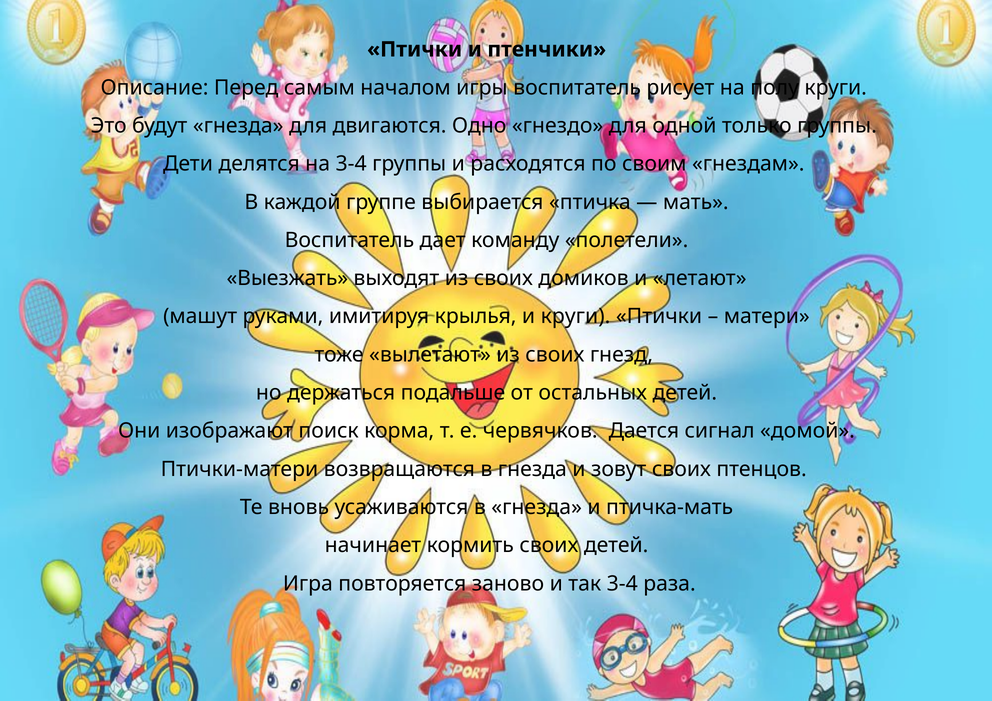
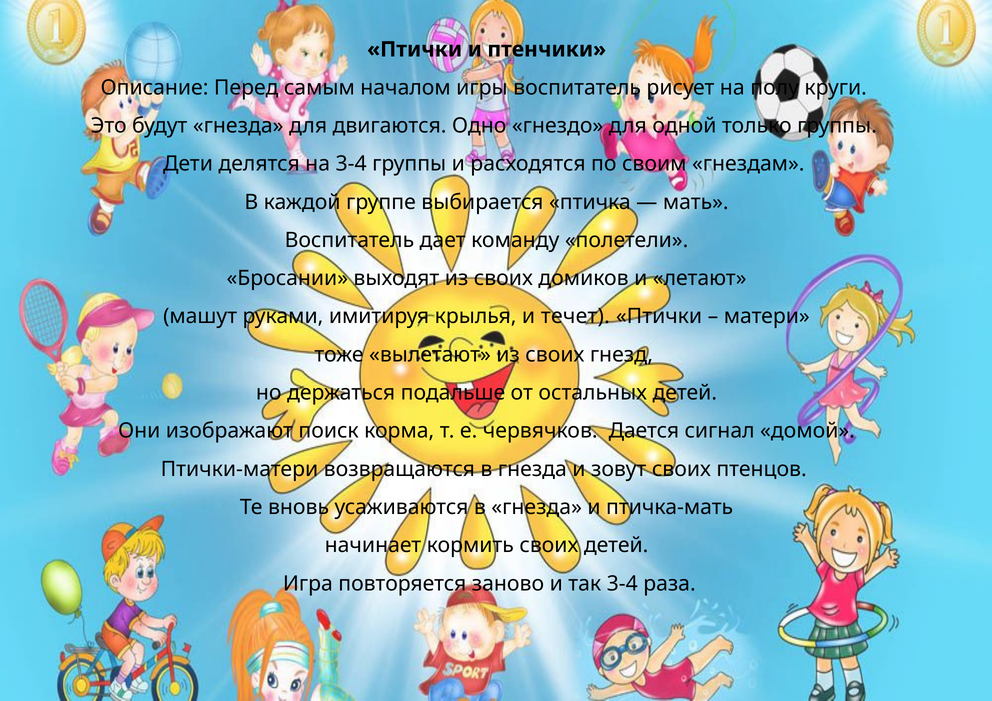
Выезжать: Выезжать -> Бросании
и круги: круги -> течет
